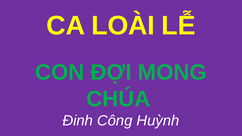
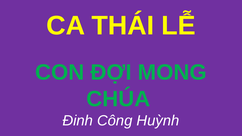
LOÀI: LOÀI -> THÁI
